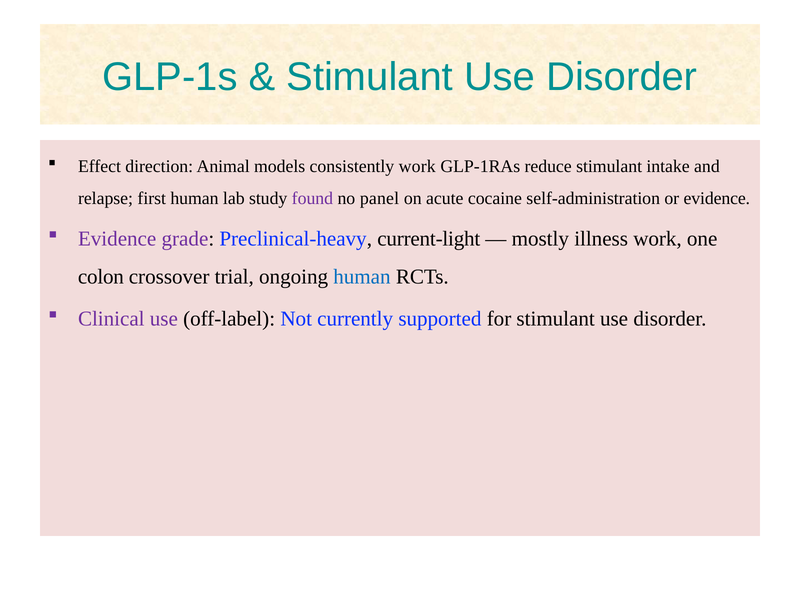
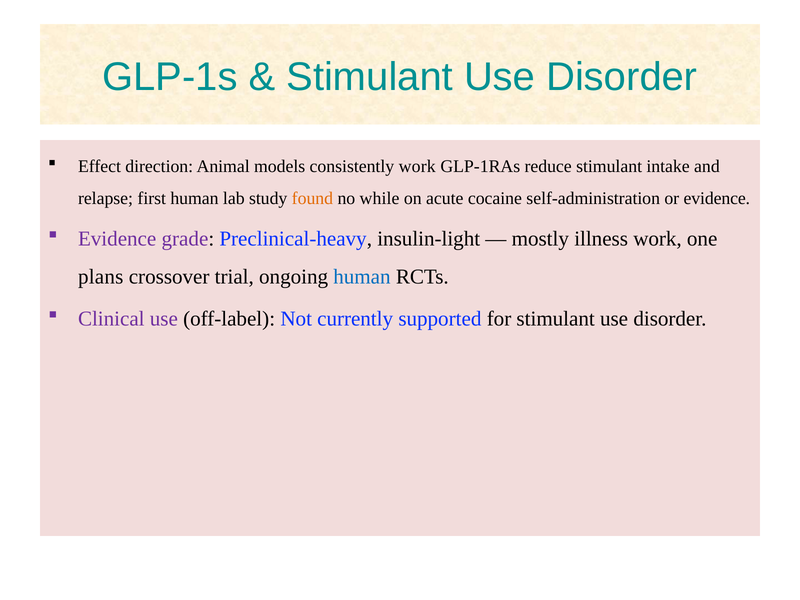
found colour: purple -> orange
panel: panel -> while
current-light: current-light -> insulin-light
colon: colon -> plans
